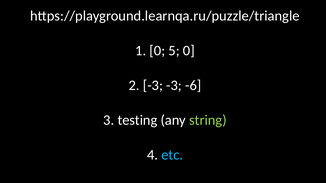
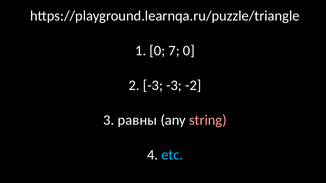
5: 5 -> 7
-6: -6 -> -2
testing: testing -> равны
string colour: light green -> pink
